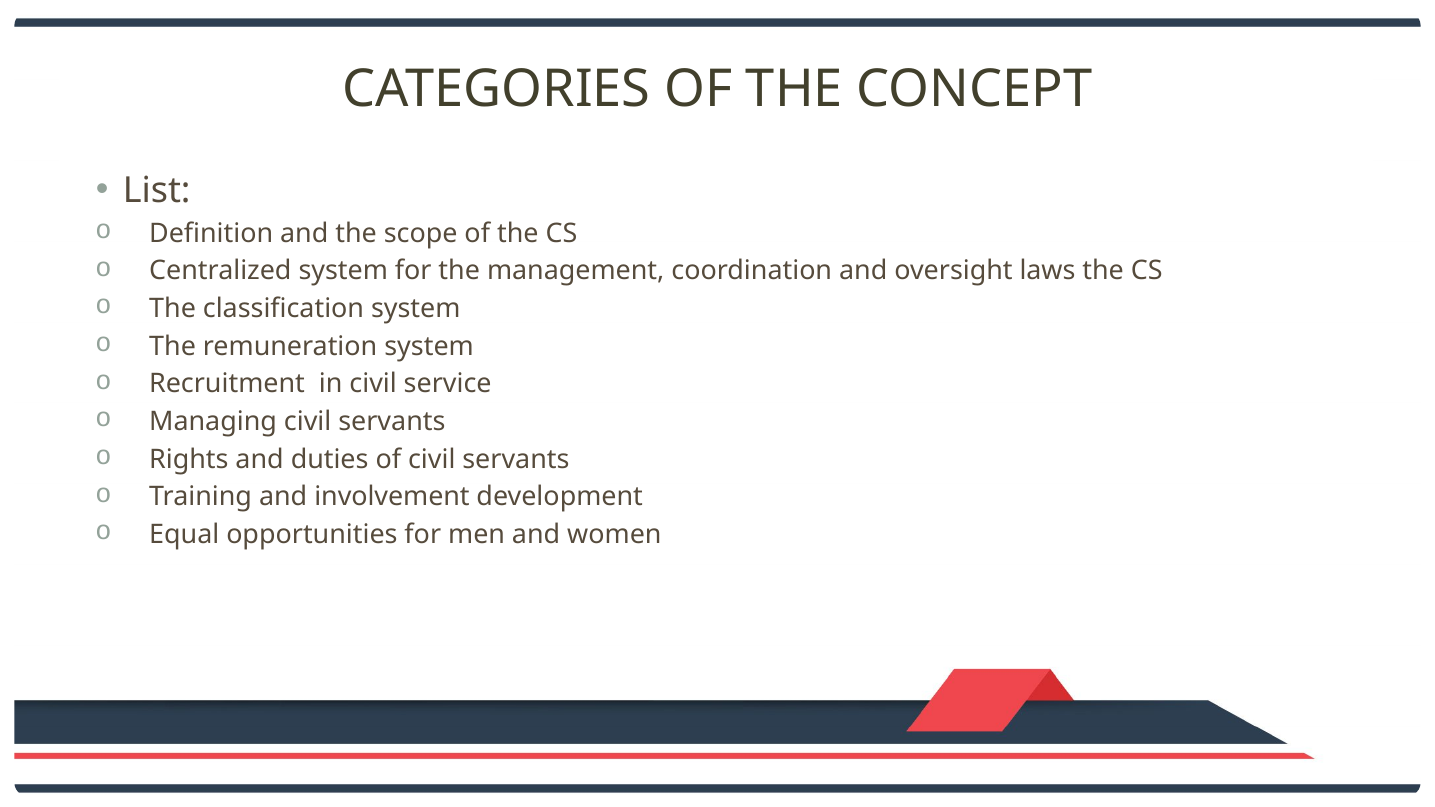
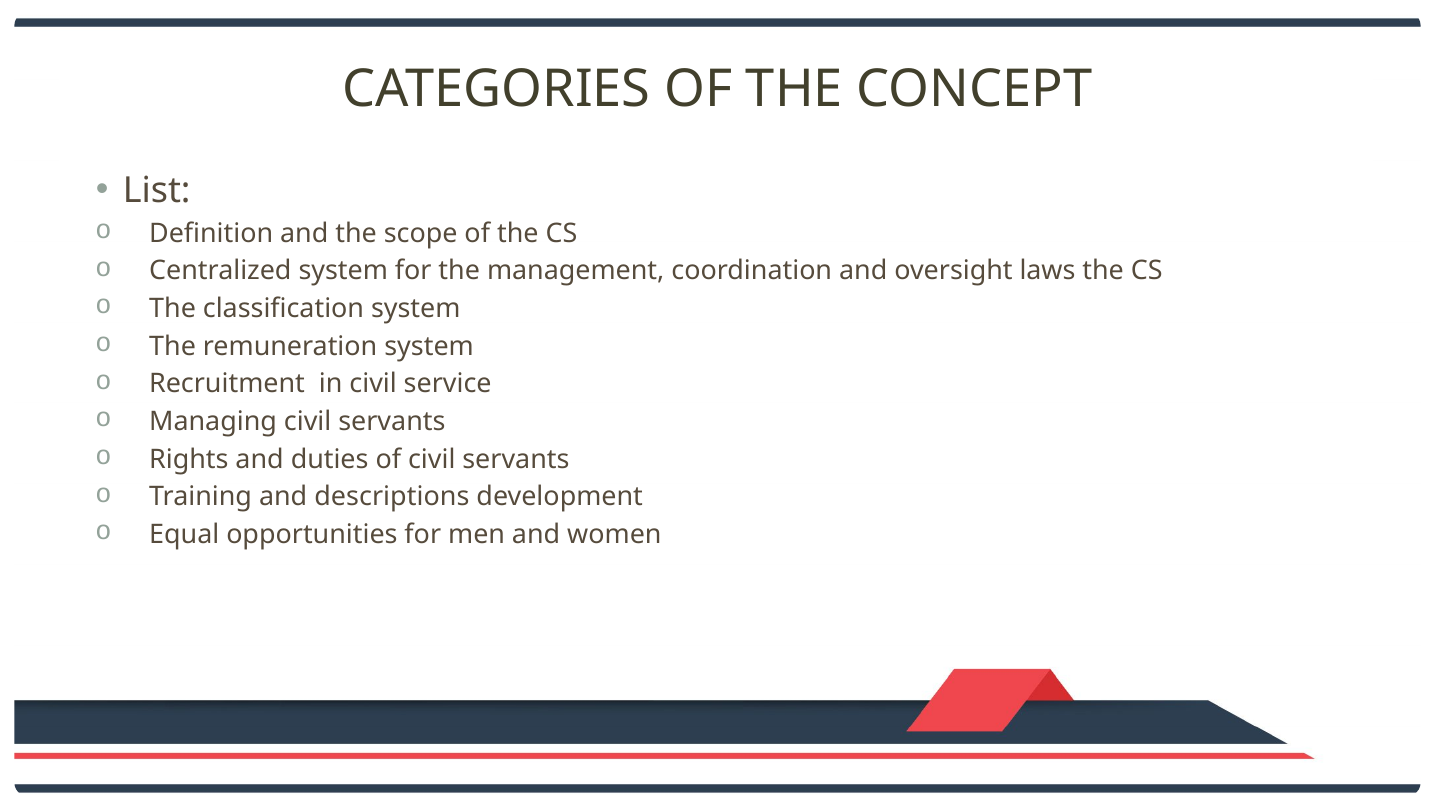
involvement: involvement -> descriptions
